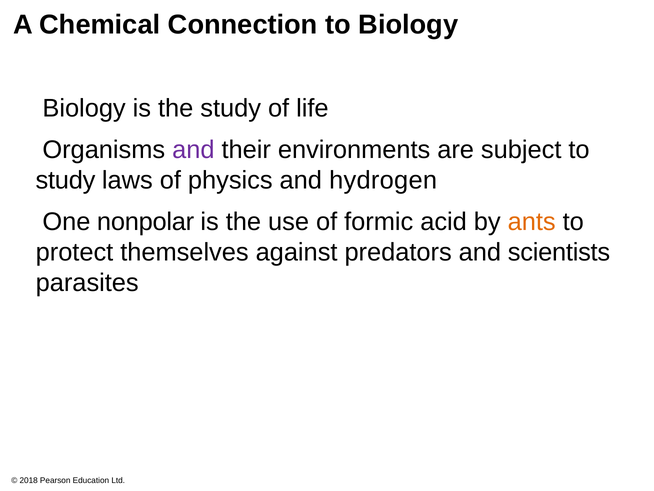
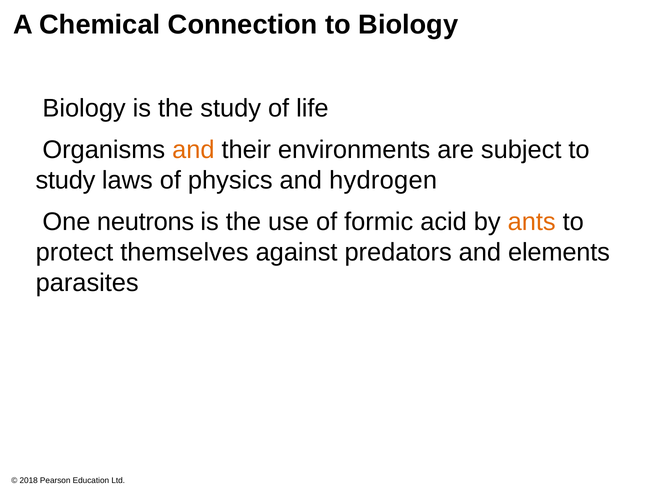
and at (193, 150) colour: purple -> orange
nonpolar: nonpolar -> neutrons
scientists: scientists -> elements
